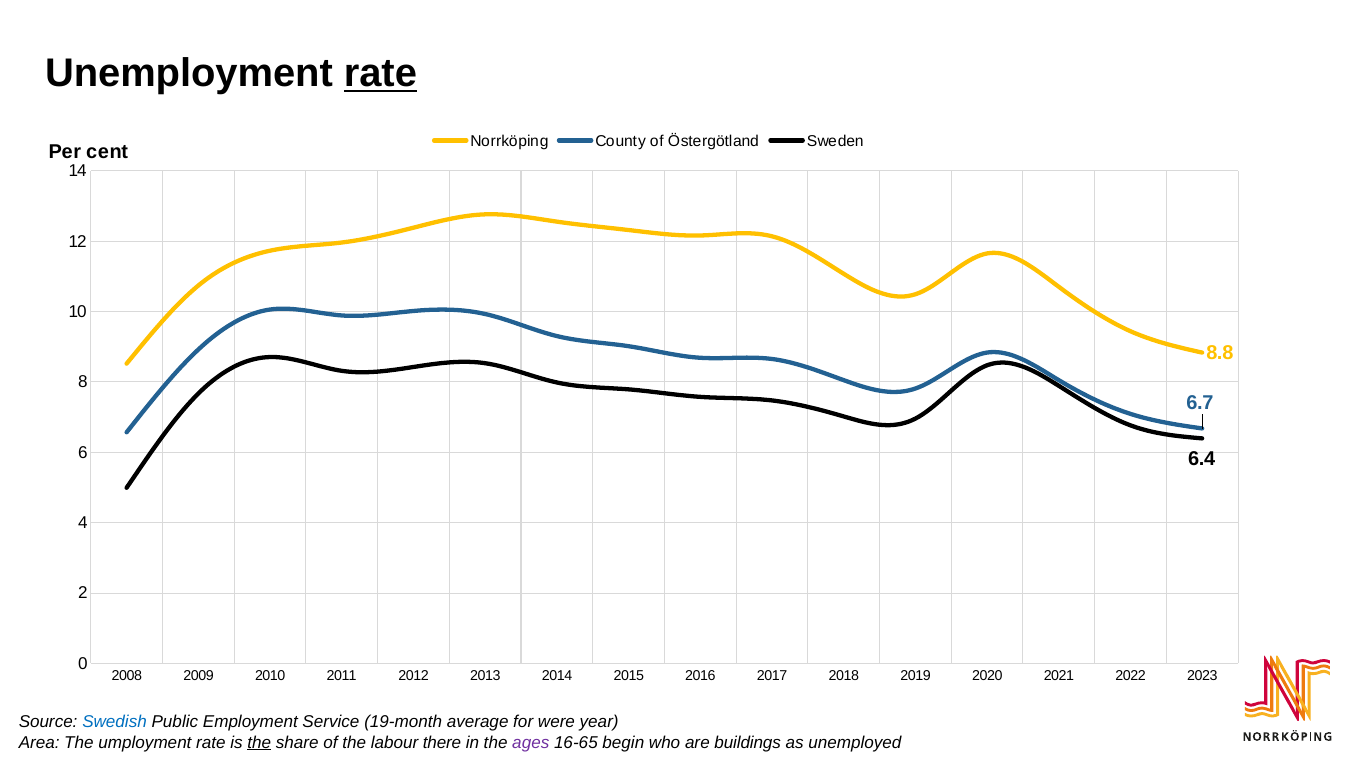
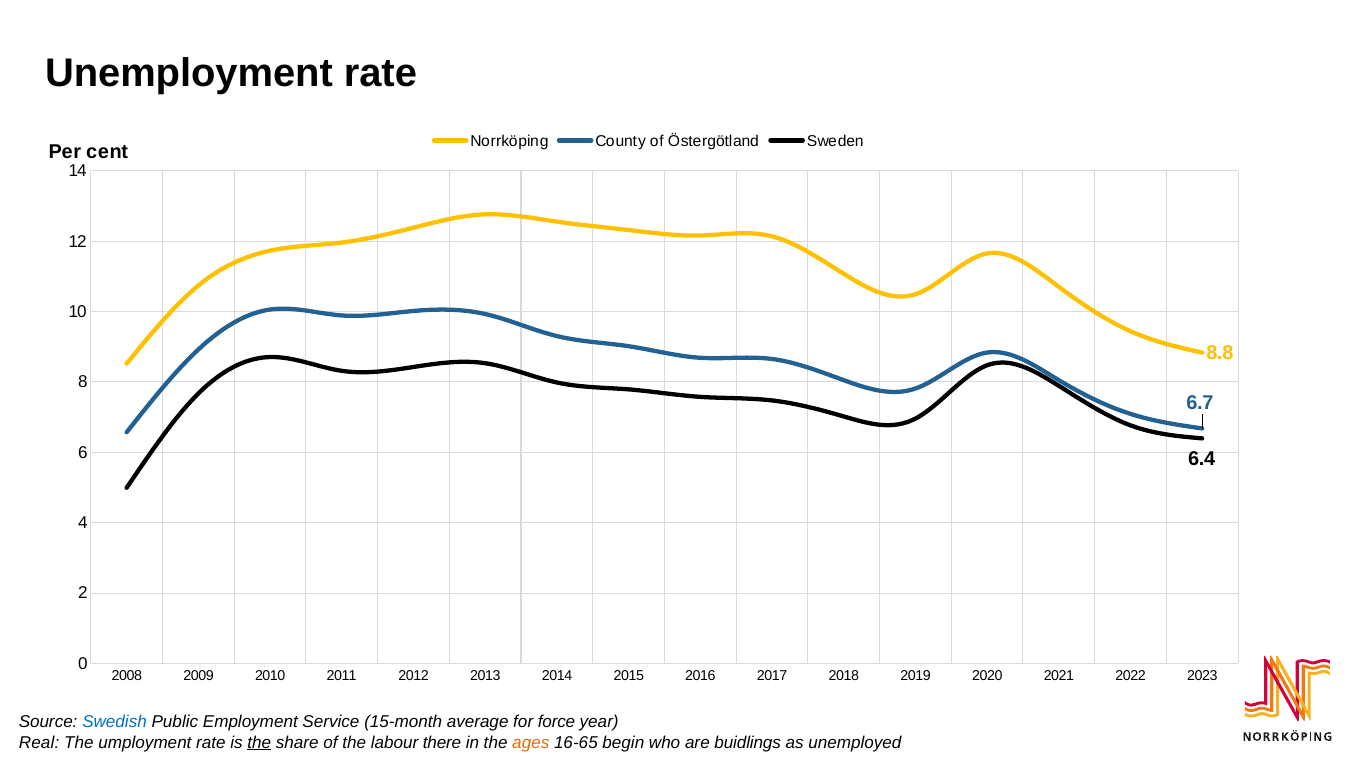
rate at (380, 74) underline: present -> none
19-month: 19-month -> 15-month
were: were -> force
Area: Area -> Real
ages colour: purple -> orange
buildings: buildings -> buidlings
